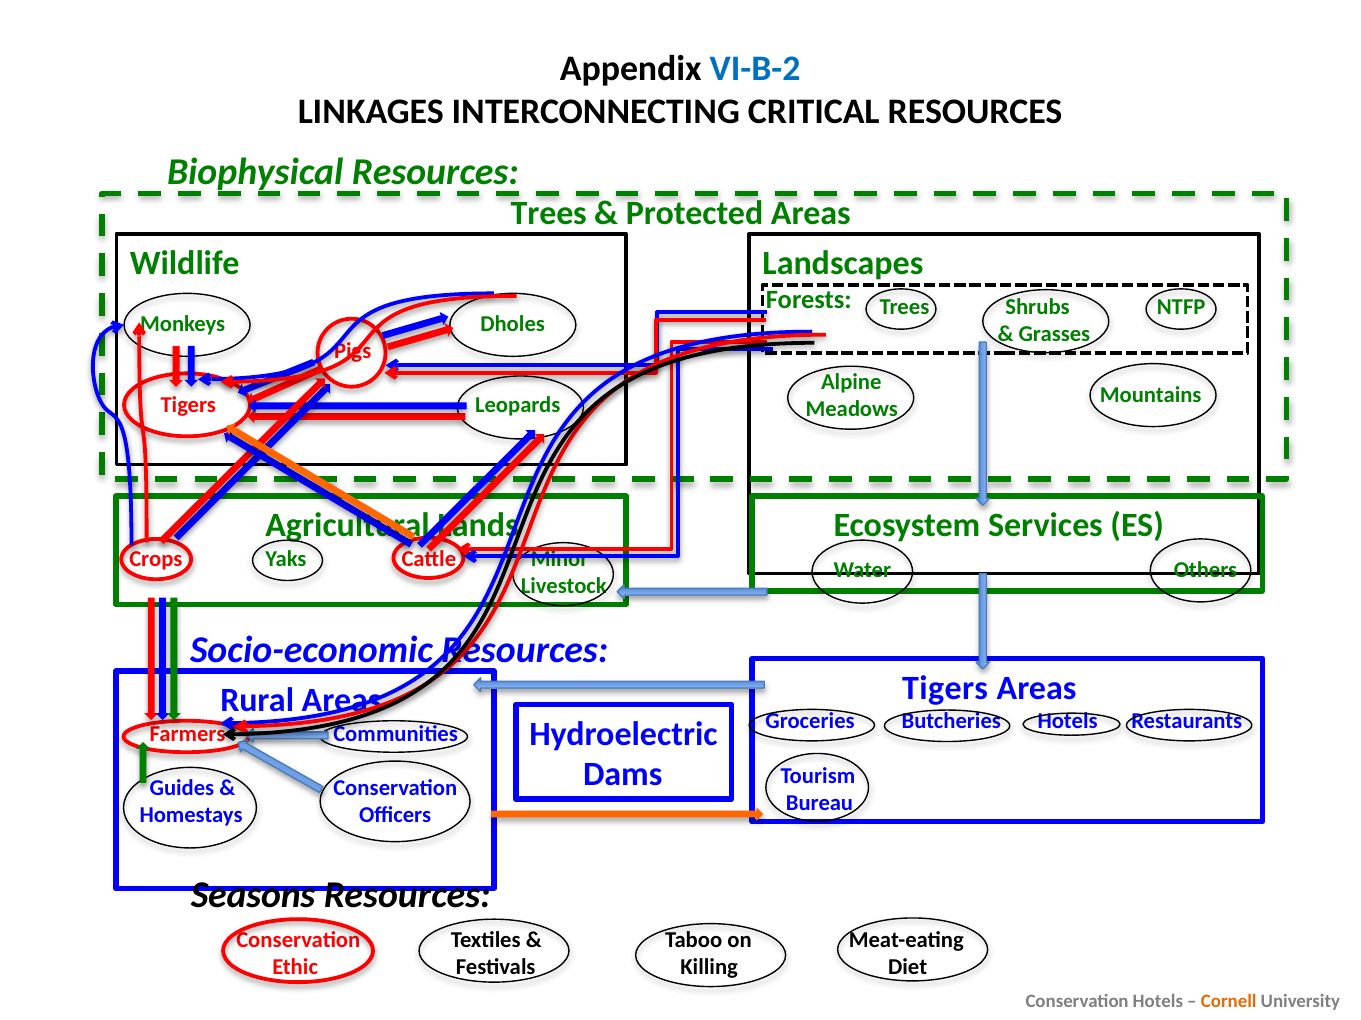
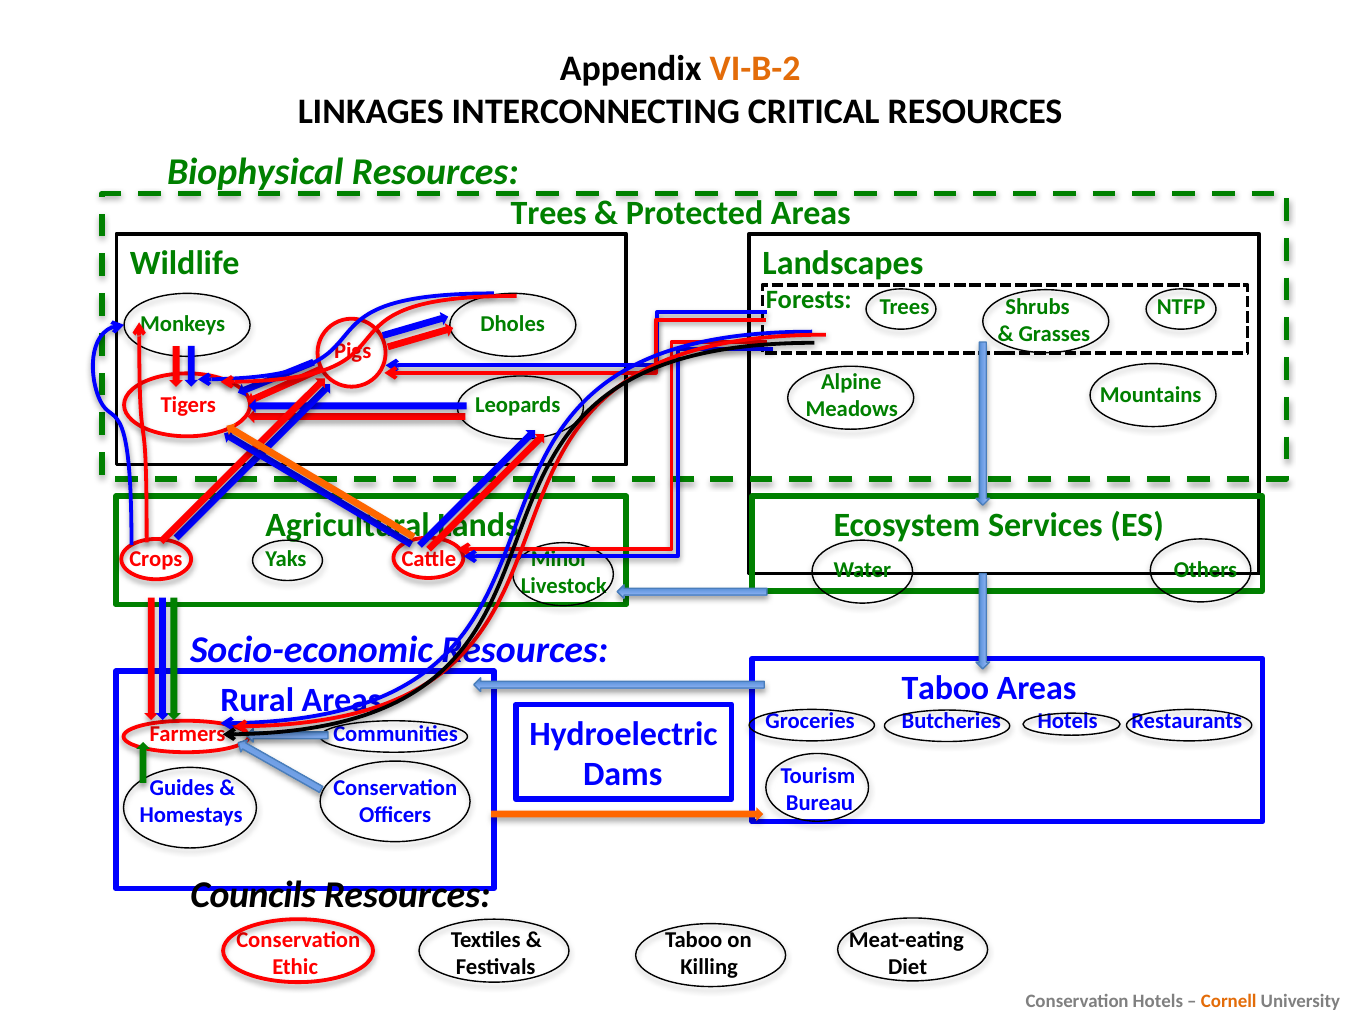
VI-B-2 colour: blue -> orange
Tigers at (945, 689): Tigers -> Taboo
Seasons: Seasons -> Councils
